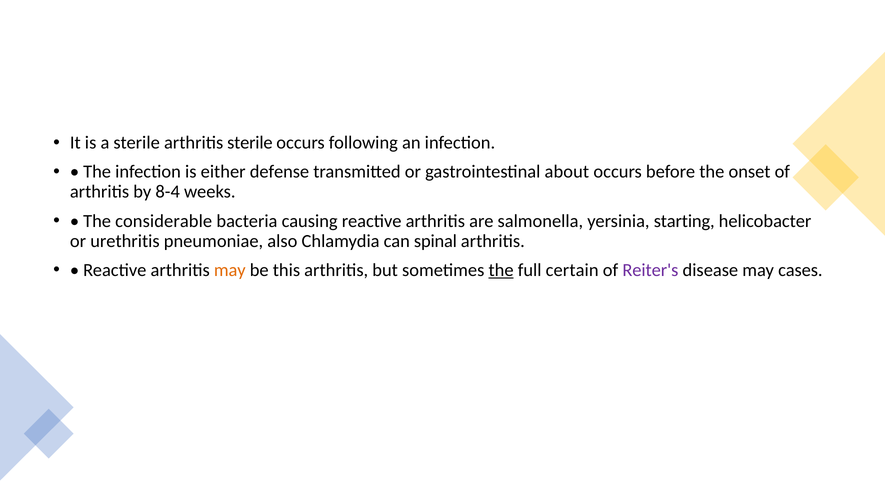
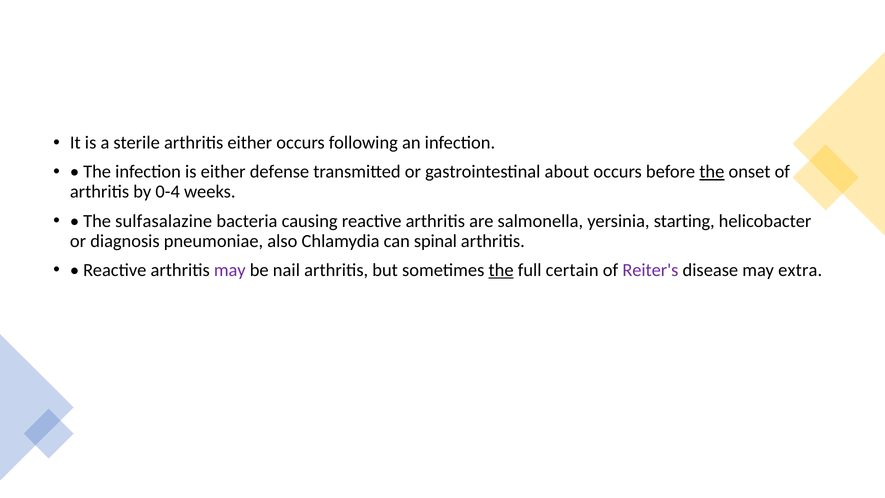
arthritis sterile: sterile -> either
the at (712, 172) underline: none -> present
8-4: 8-4 -> 0-4
considerable: considerable -> sulfasalazine
urethritis: urethritis -> diagnosis
may at (230, 270) colour: orange -> purple
this: this -> nail
cases: cases -> extra
